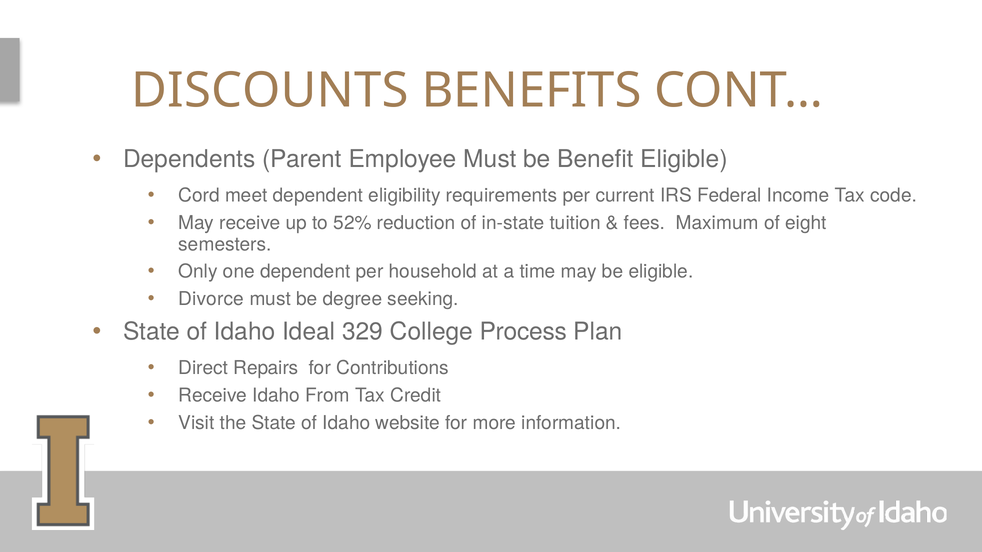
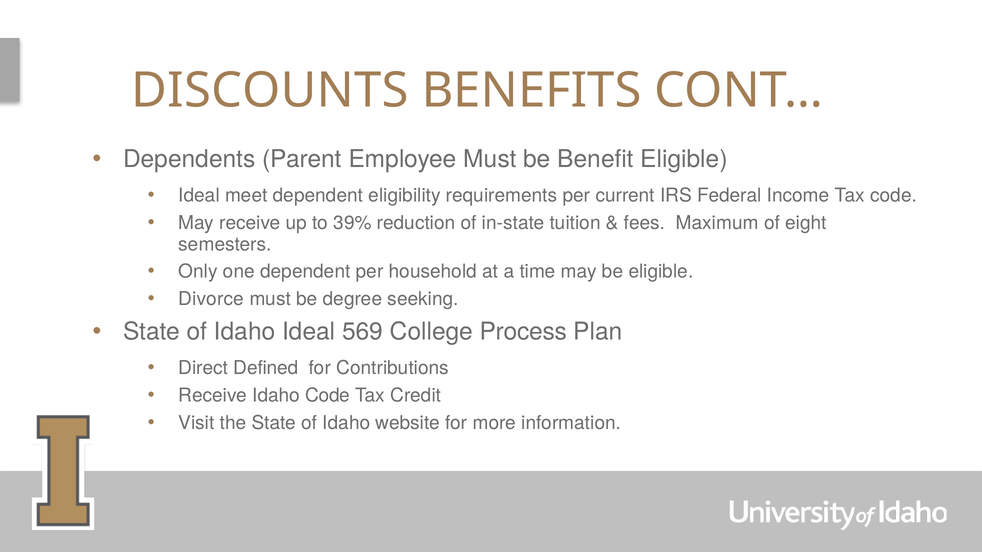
Cord at (199, 196): Cord -> Ideal
52%: 52% -> 39%
329: 329 -> 569
Repairs: Repairs -> Defined
Idaho From: From -> Code
